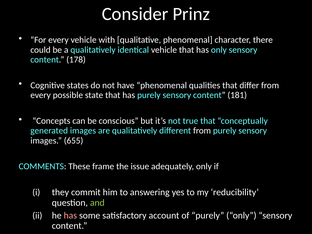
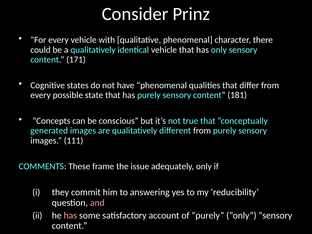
178: 178 -> 171
655: 655 -> 111
and colour: light green -> pink
